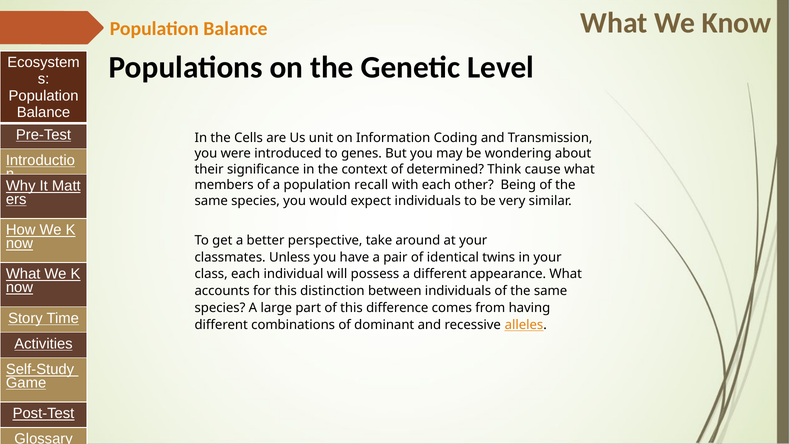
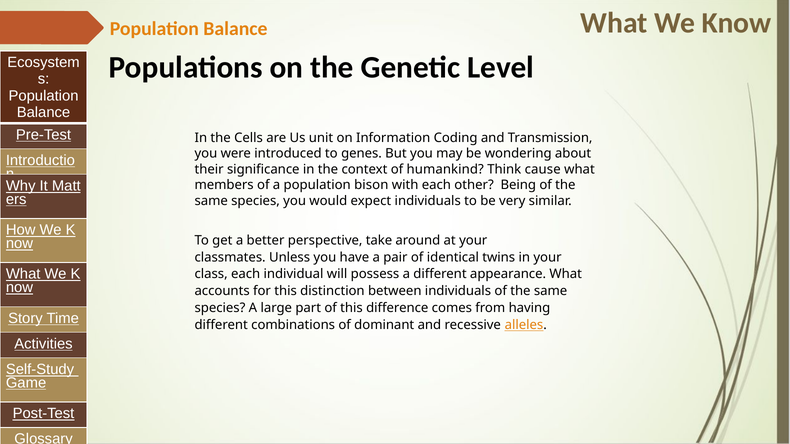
determined: determined -> humankind
recall: recall -> bison
